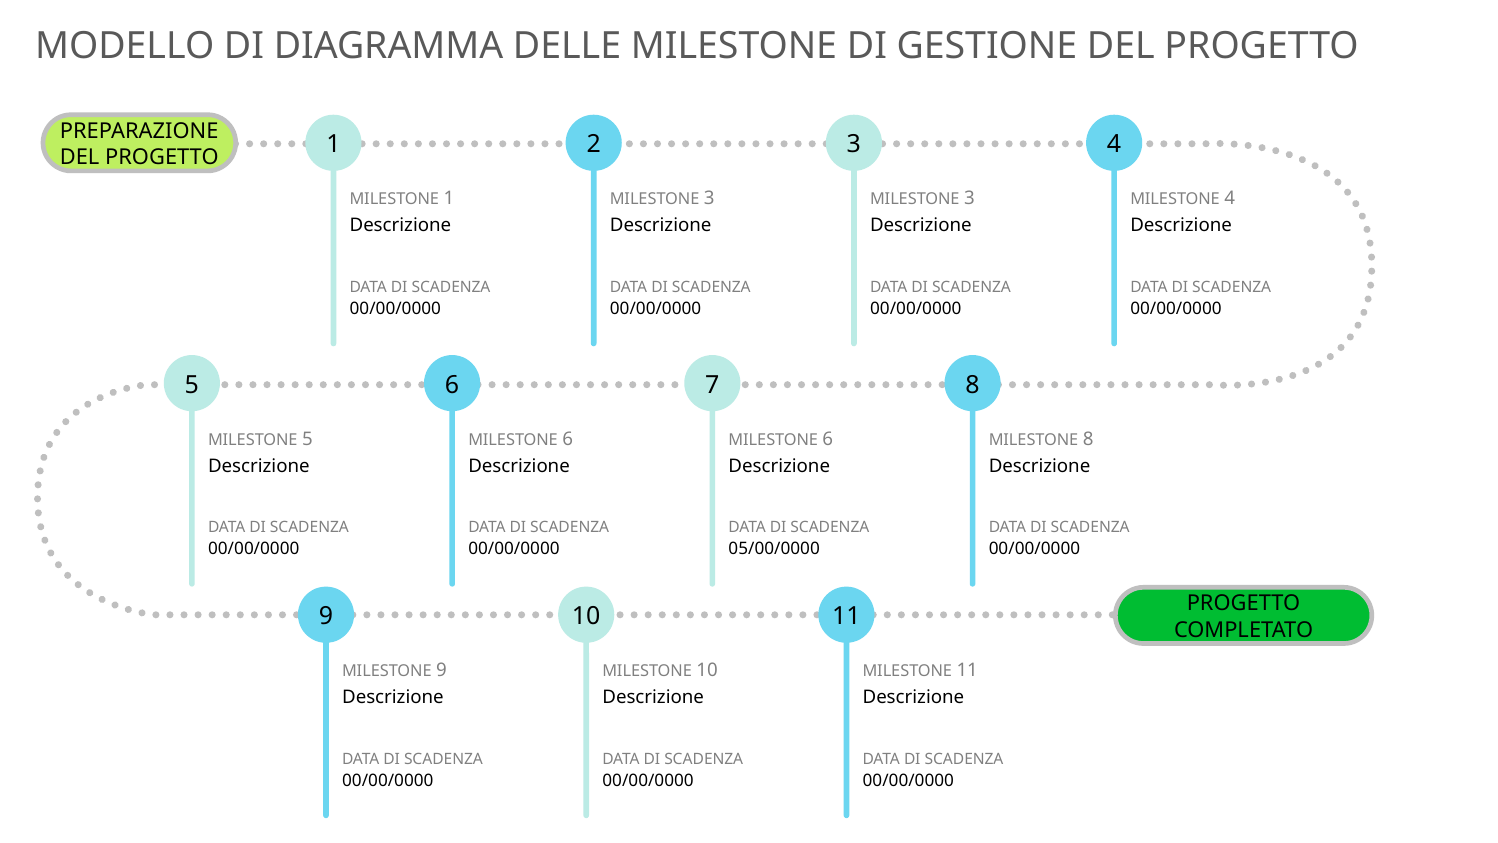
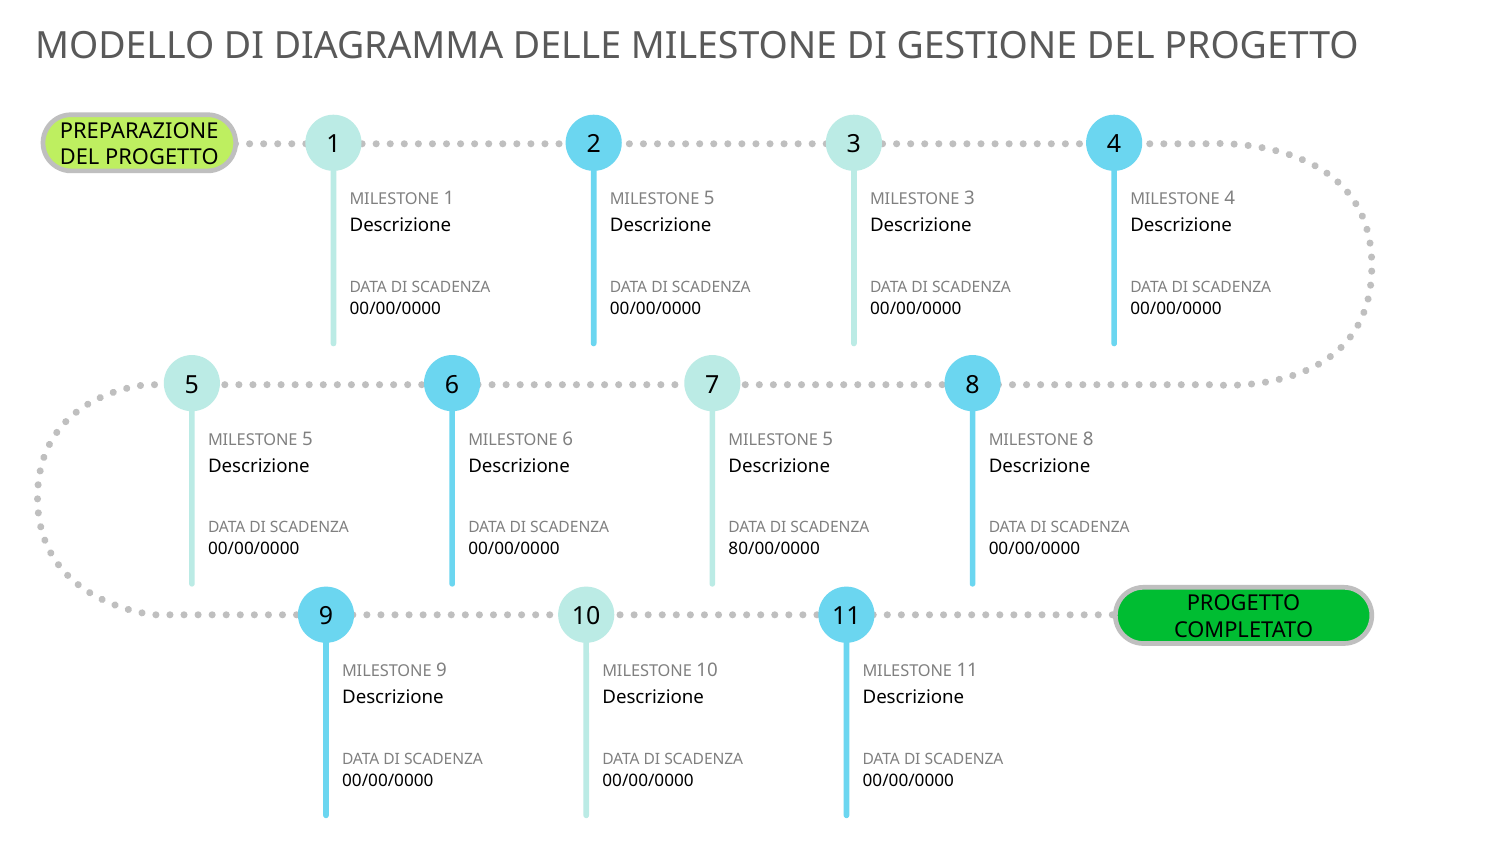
3 at (709, 199): 3 -> 5
6 at (828, 439): 6 -> 5
05/00/0000: 05/00/0000 -> 80/00/0000
